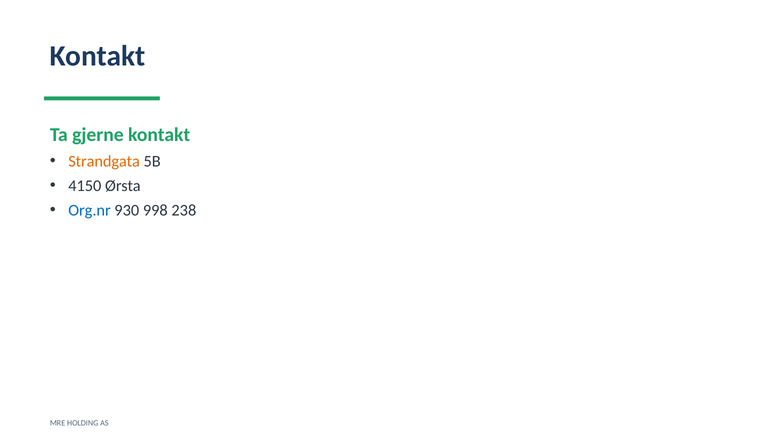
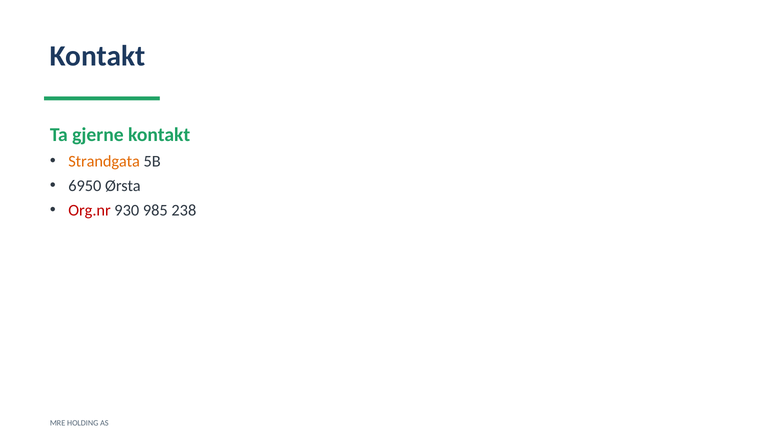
4150: 4150 -> 6950
Org.nr colour: blue -> red
998: 998 -> 985
